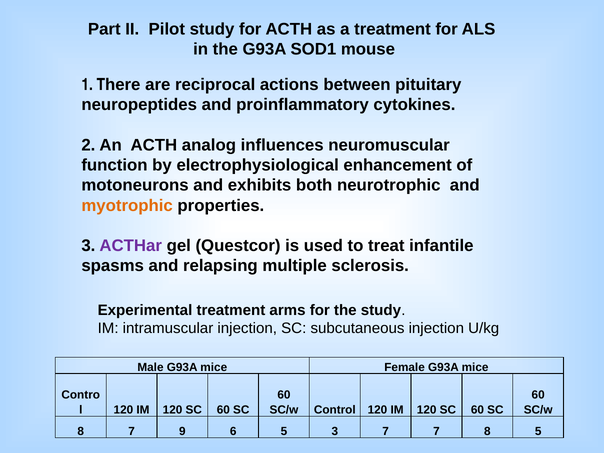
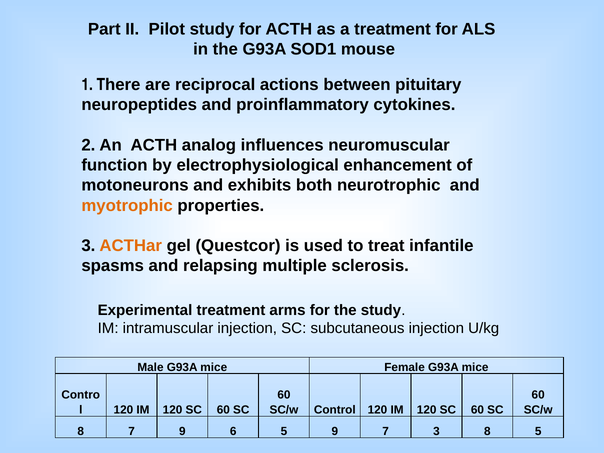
ACTHar colour: purple -> orange
5 3: 3 -> 9
7 7: 7 -> 3
